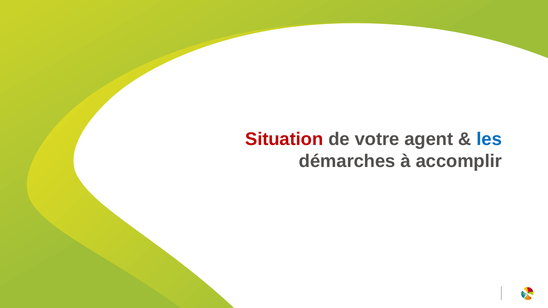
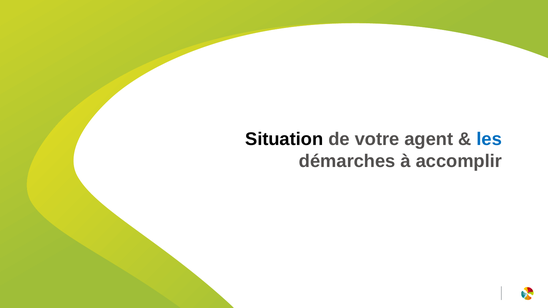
Situation colour: red -> black
